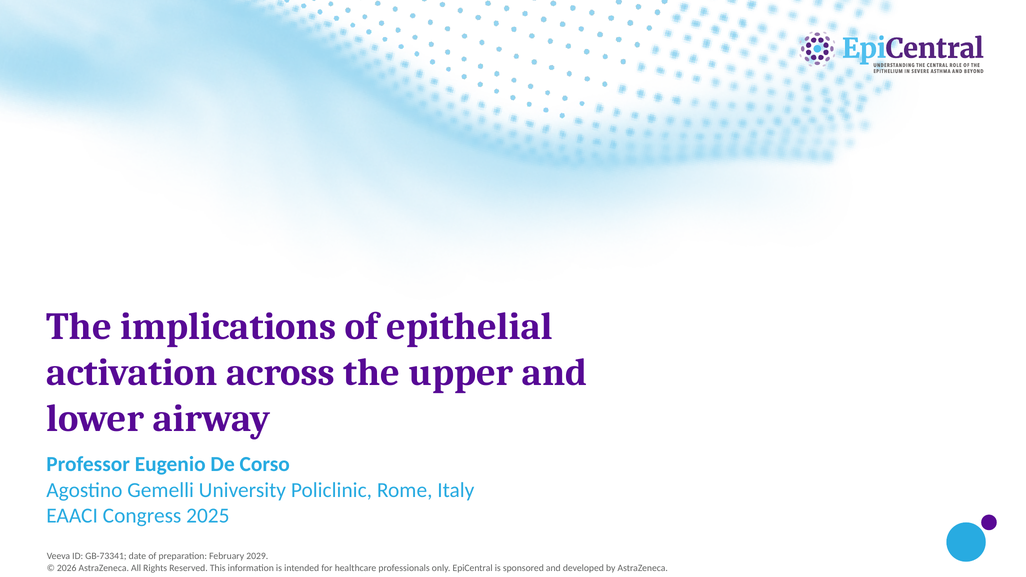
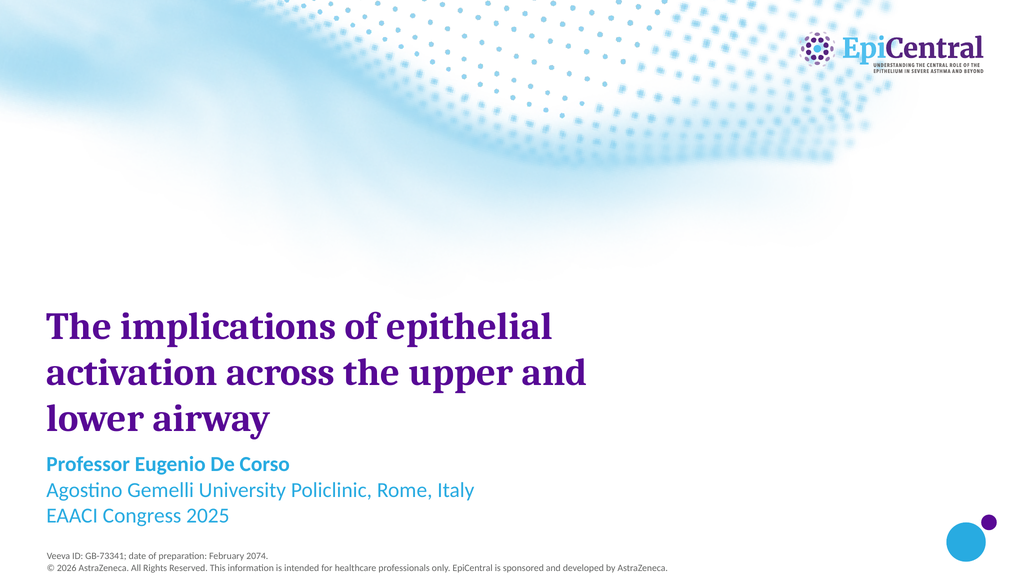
2029: 2029 -> 2074
